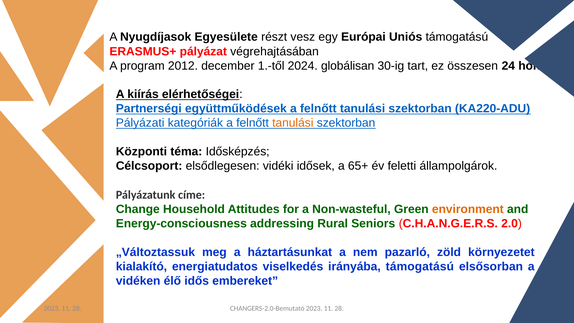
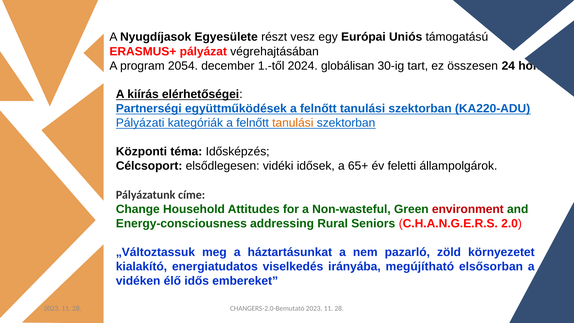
2012: 2012 -> 2054
environment colour: orange -> red
irányába támogatású: támogatású -> megújítható
